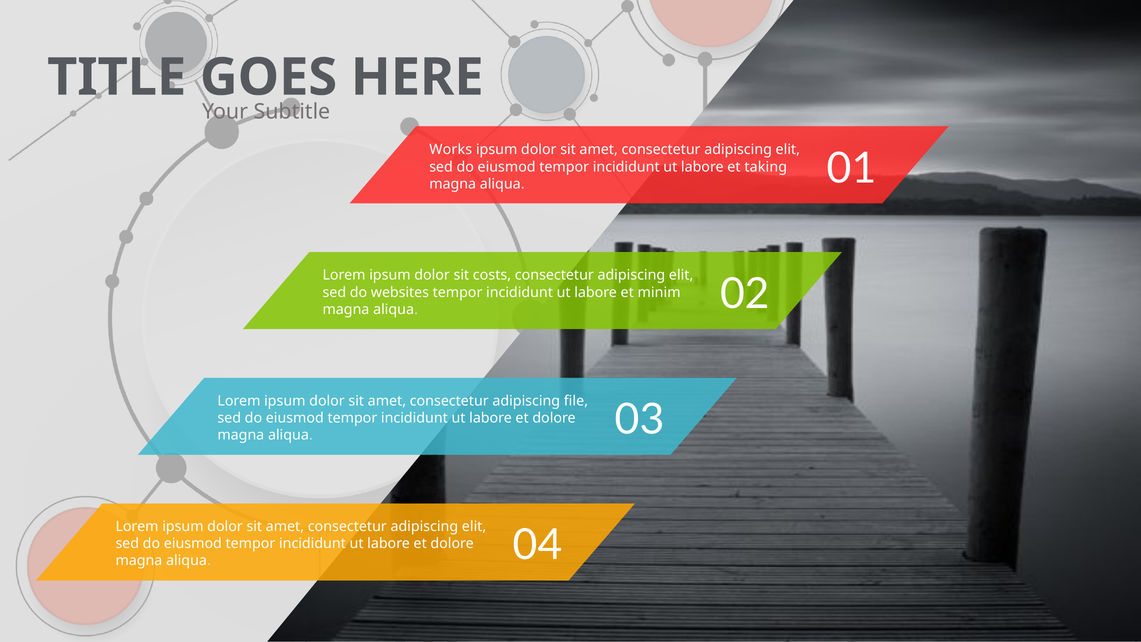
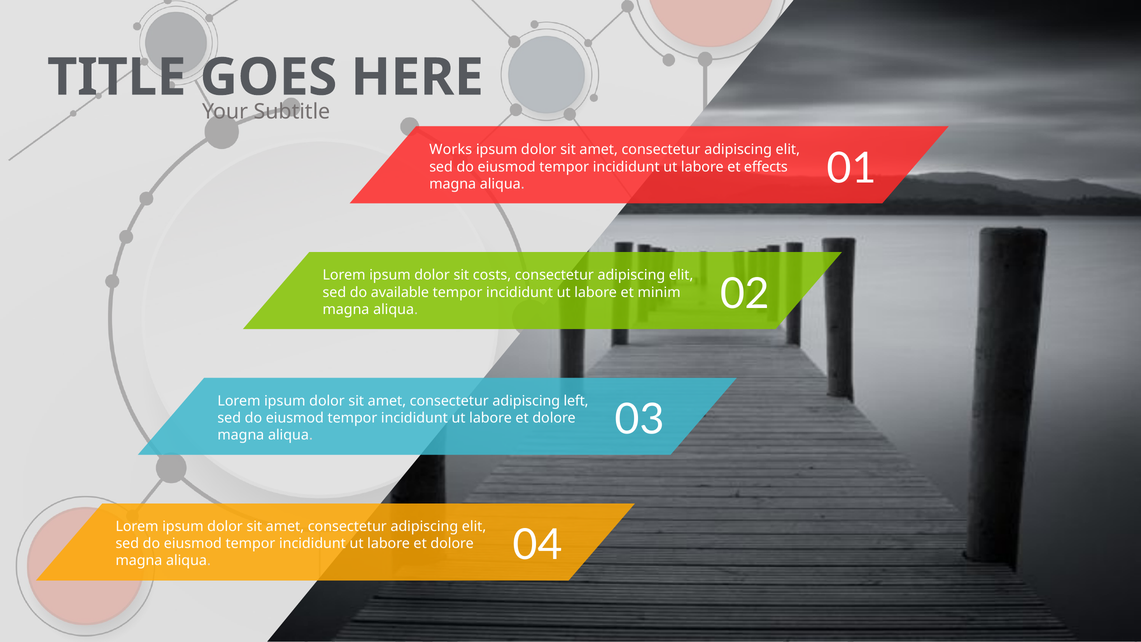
taking: taking -> effects
websites: websites -> available
file: file -> left
